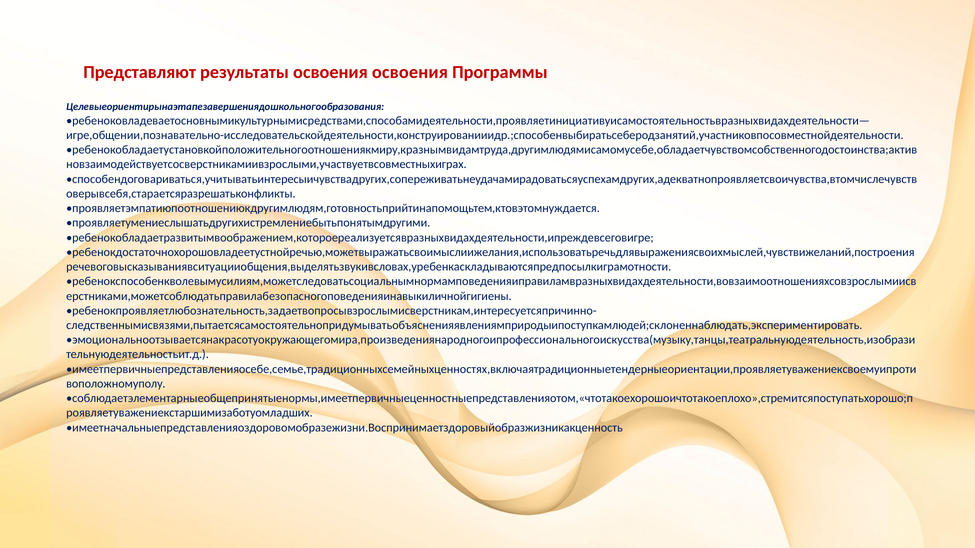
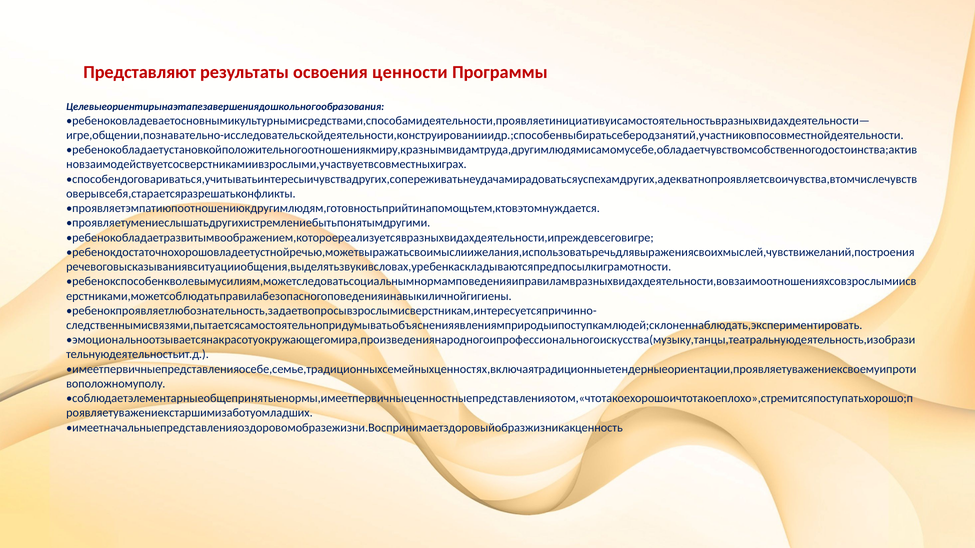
освоения освоения: освоения -> ценности
